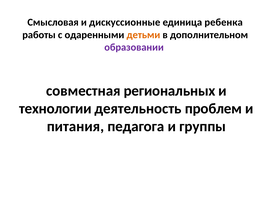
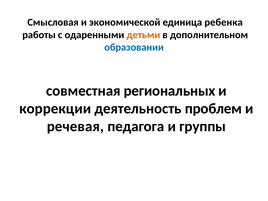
дискуссионные: дискуссионные -> экономической
образовании colour: purple -> blue
технологии: технологии -> коррекции
питания: питания -> речевая
